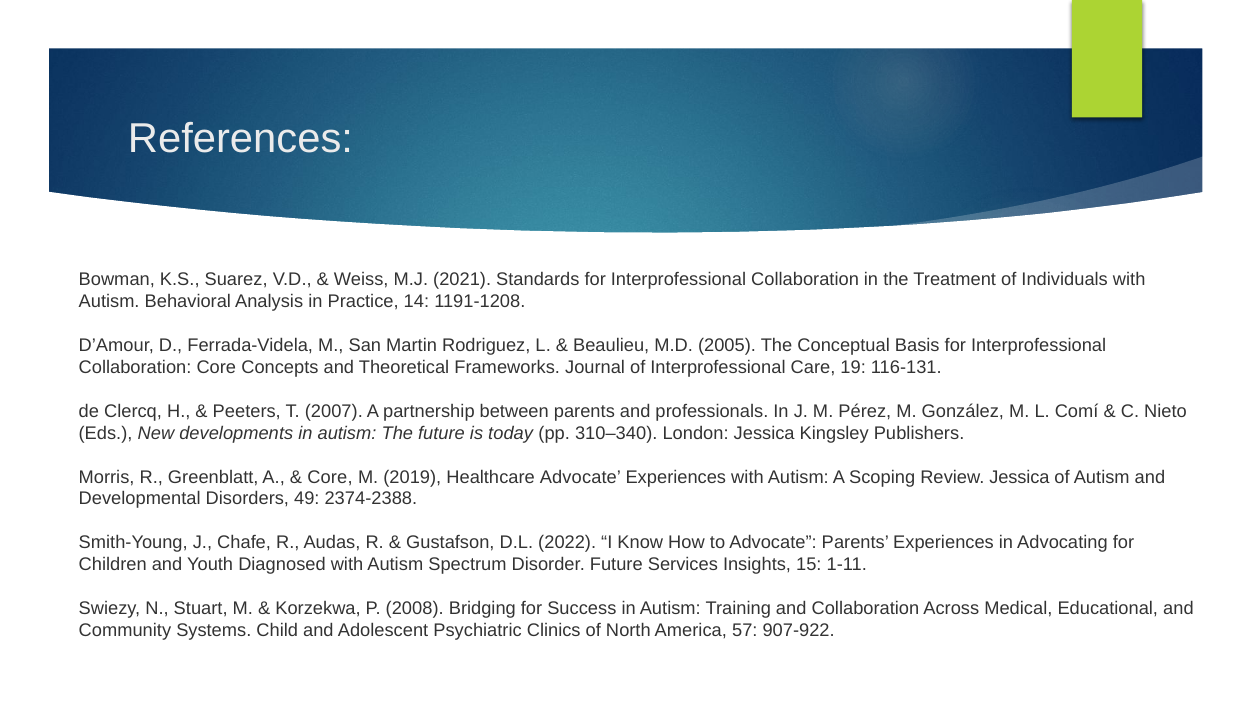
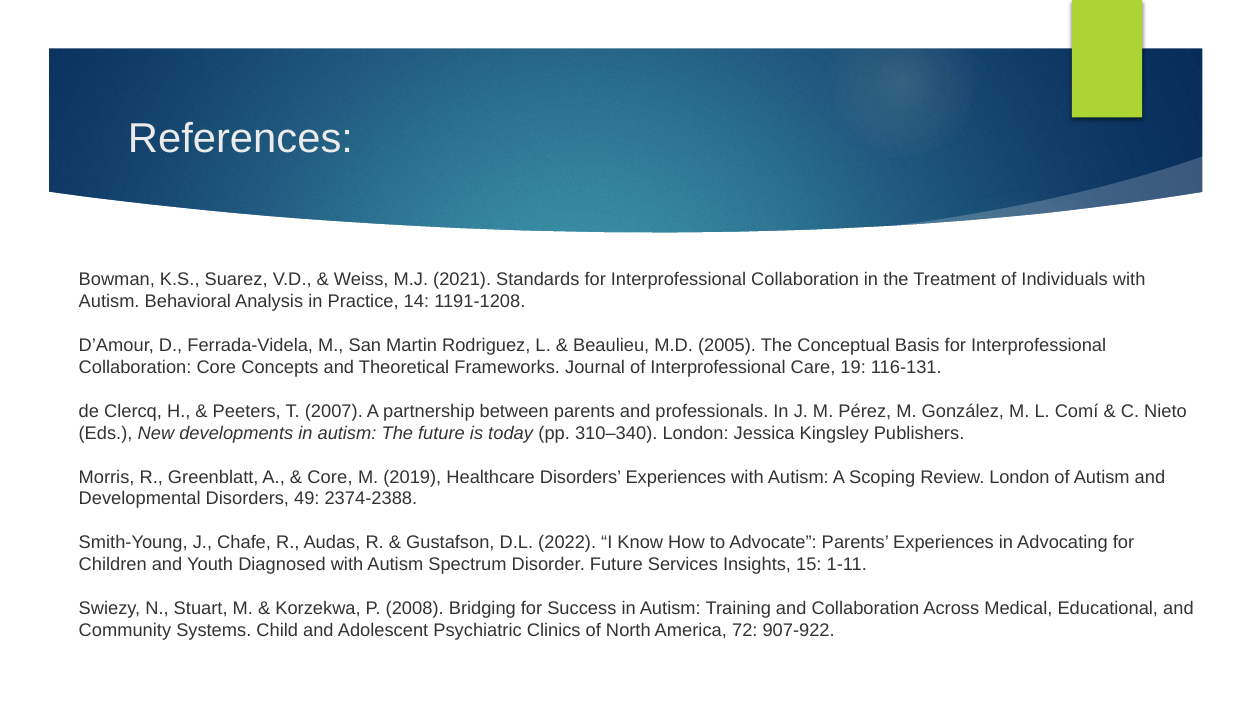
Healthcare Advocate: Advocate -> Disorders
Review Jessica: Jessica -> London
57: 57 -> 72
